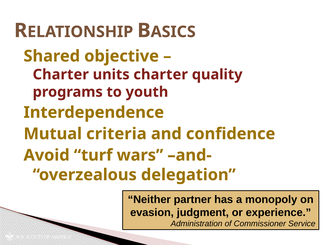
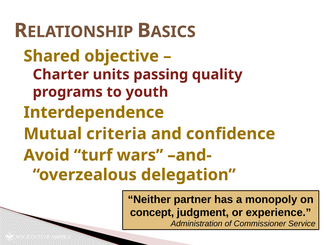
units charter: charter -> passing
evasion: evasion -> concept
